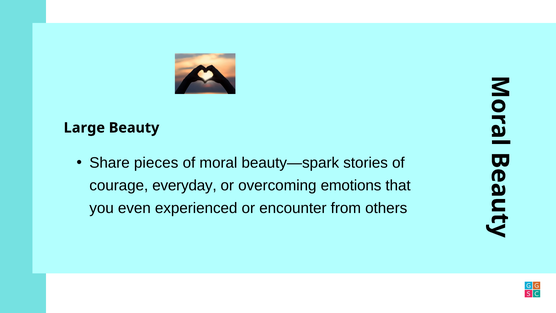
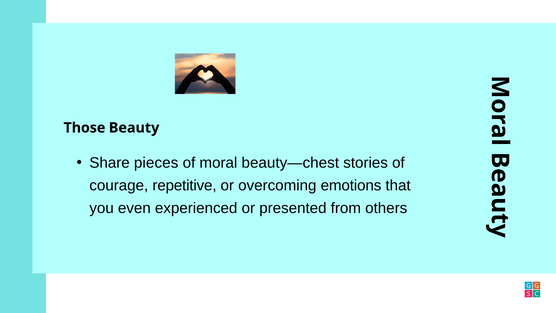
Large: Large -> Those
beauty—spark: beauty—spark -> beauty—chest
everyday: everyday -> repetitive
encounter: encounter -> presented
